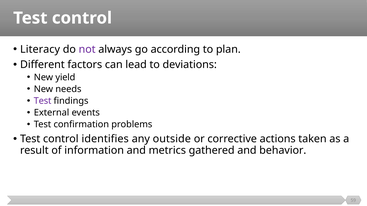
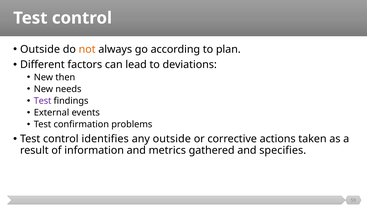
Literacy at (40, 49): Literacy -> Outside
not colour: purple -> orange
yield: yield -> then
behavior: behavior -> specifies
